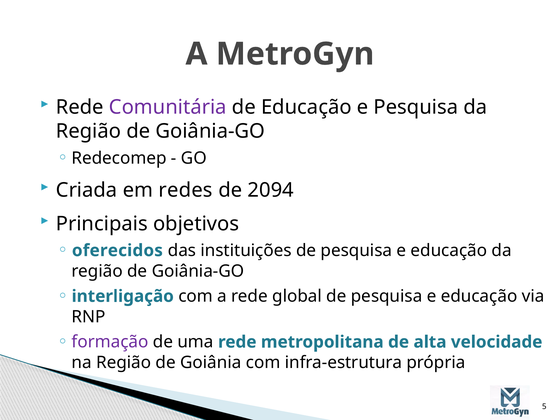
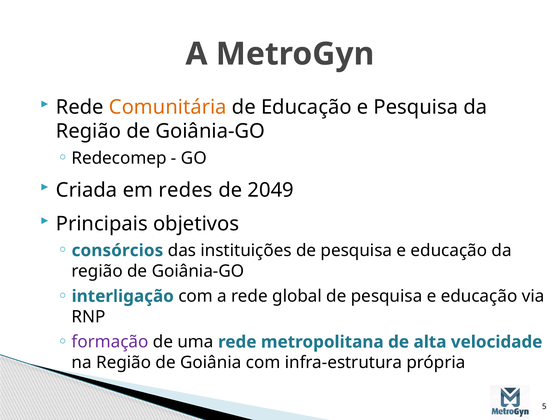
Comunitária colour: purple -> orange
2094: 2094 -> 2049
oferecidos: oferecidos -> consórcios
